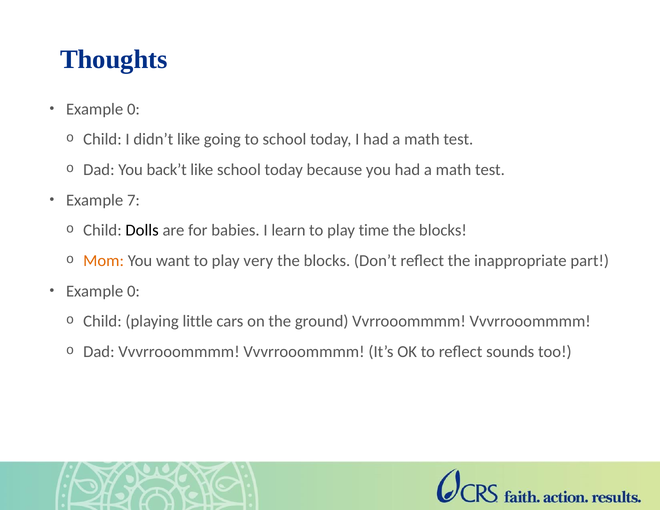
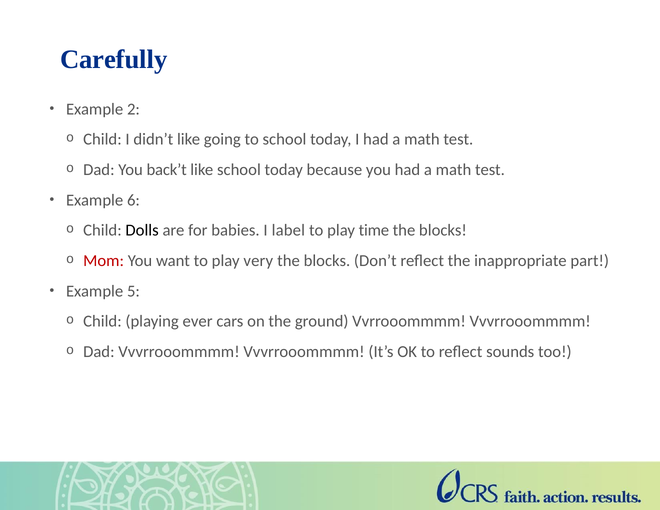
Thoughts: Thoughts -> Carefully
0 at (134, 109): 0 -> 2
7: 7 -> 6
learn: learn -> label
Mom colour: orange -> red
0 at (134, 291): 0 -> 5
little: little -> ever
